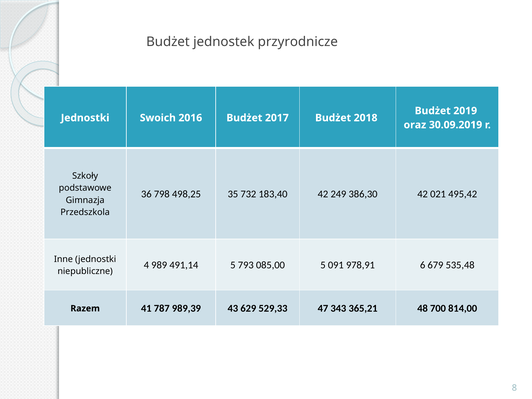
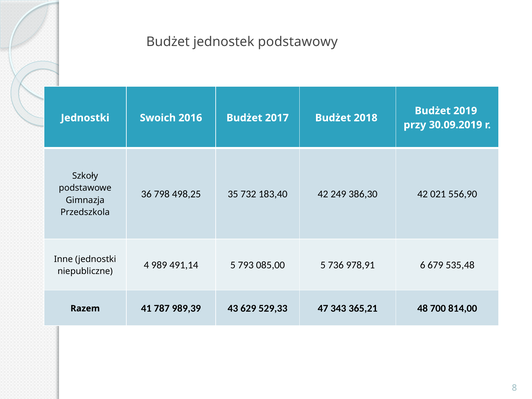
przyrodnicze: przyrodnicze -> podstawowy
oraz: oraz -> przy
495,42: 495,42 -> 556,90
091: 091 -> 736
